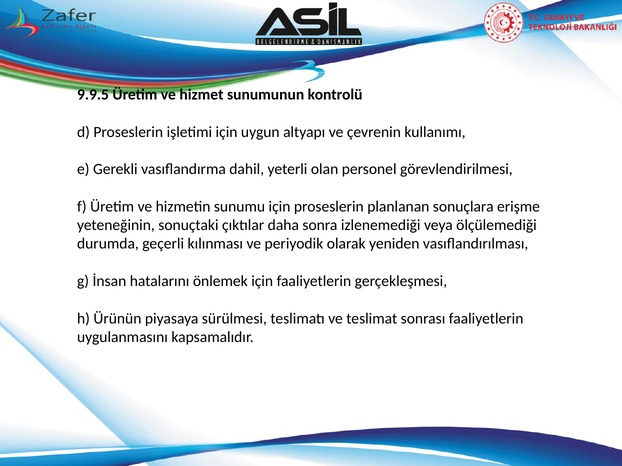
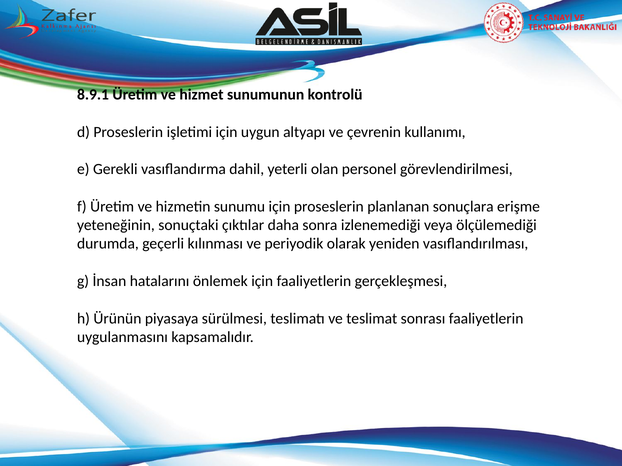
9.9.5: 9.9.5 -> 8.9.1
